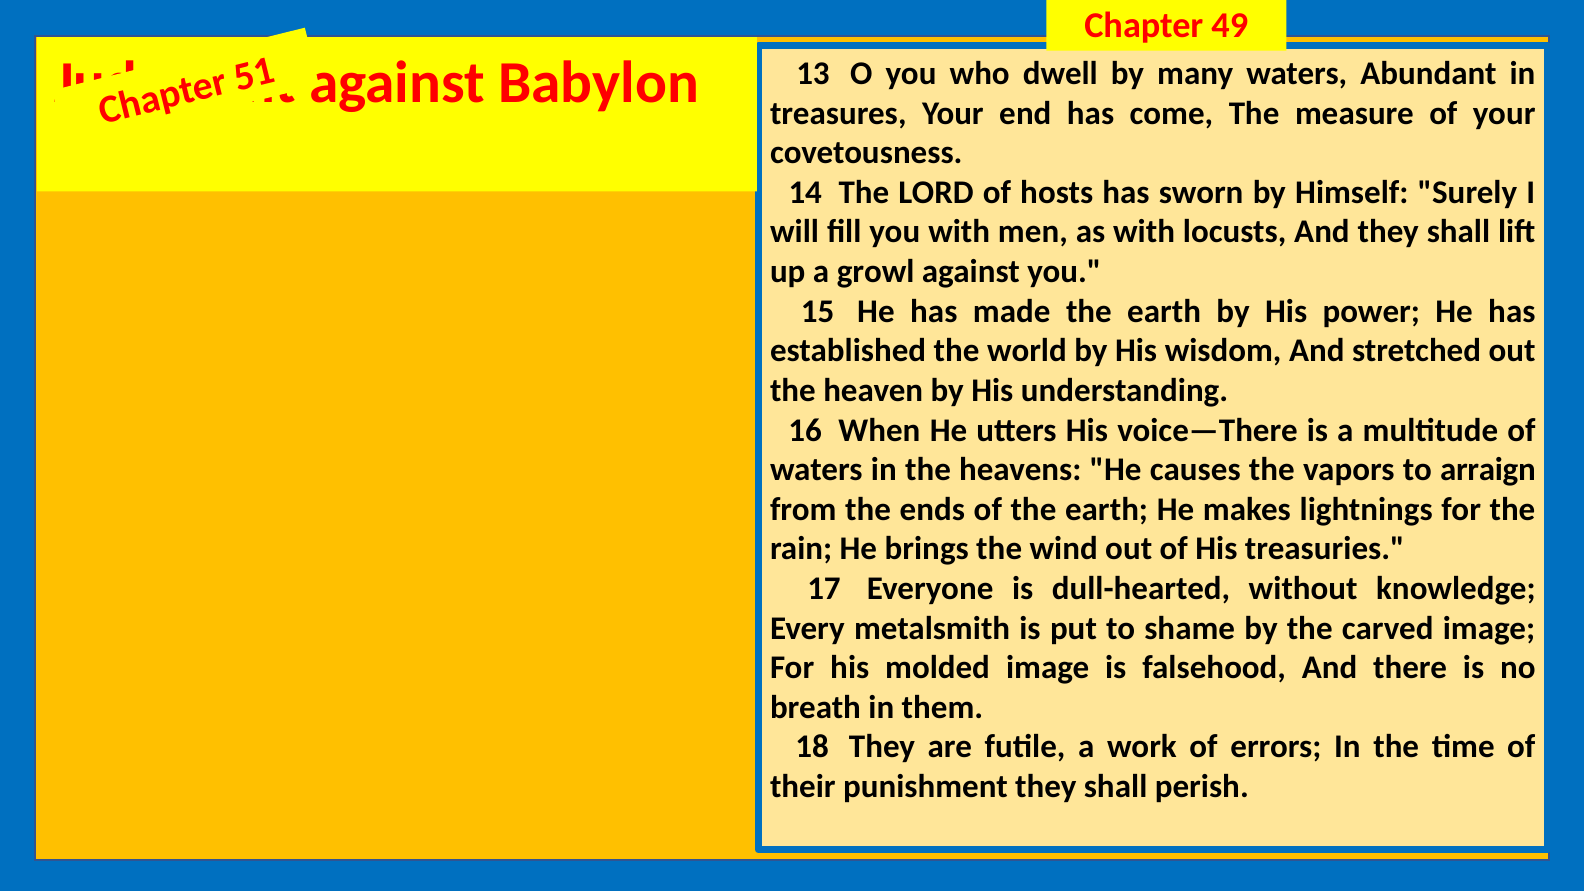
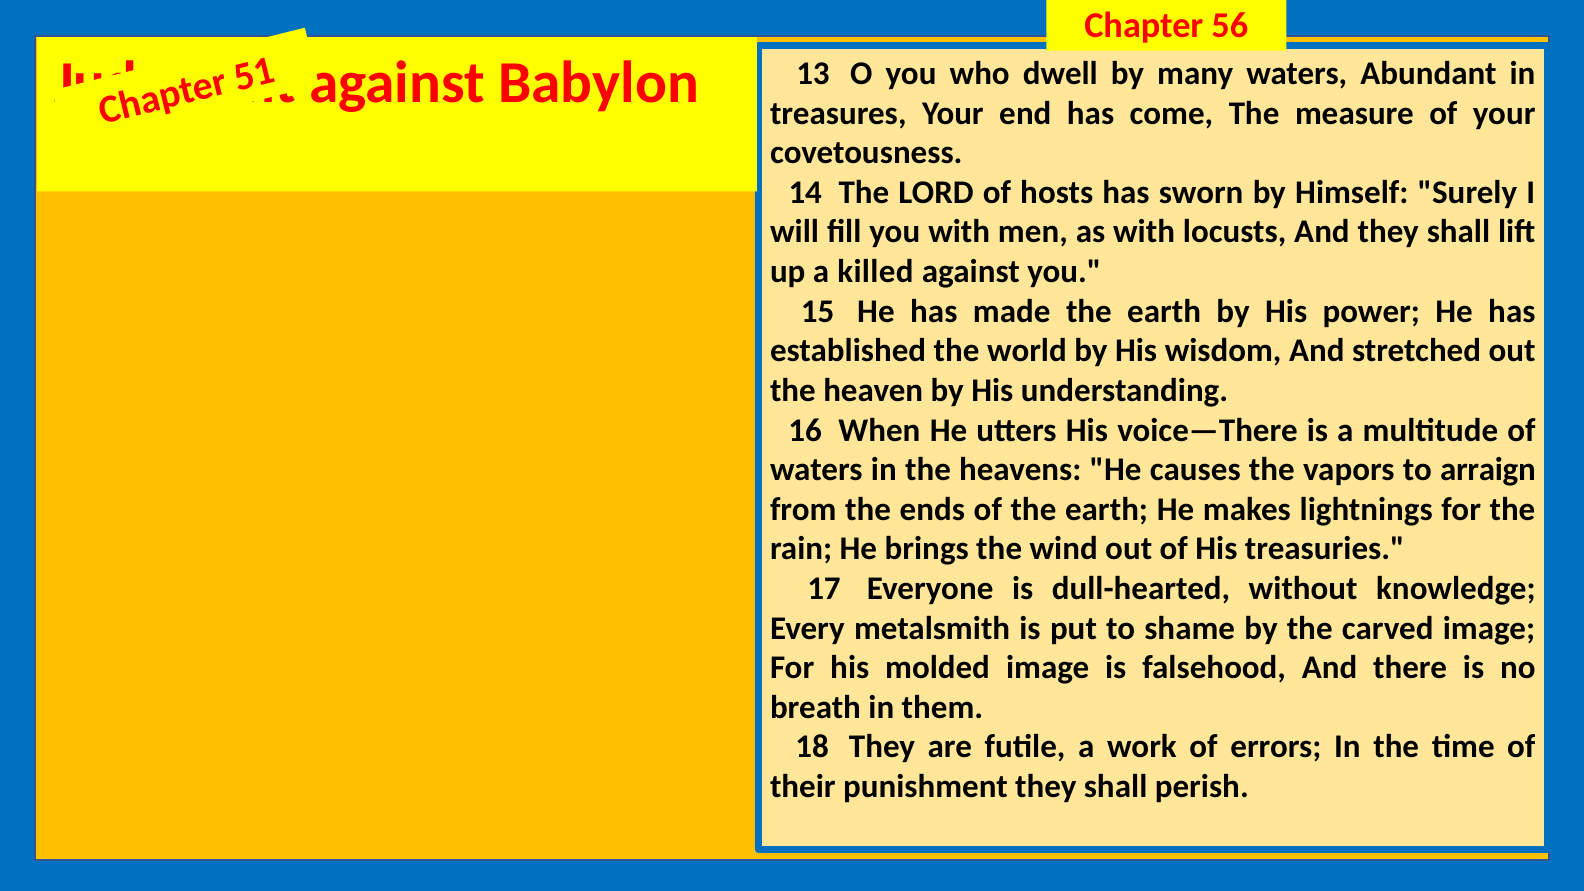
49: 49 -> 56
growl: growl -> killed
